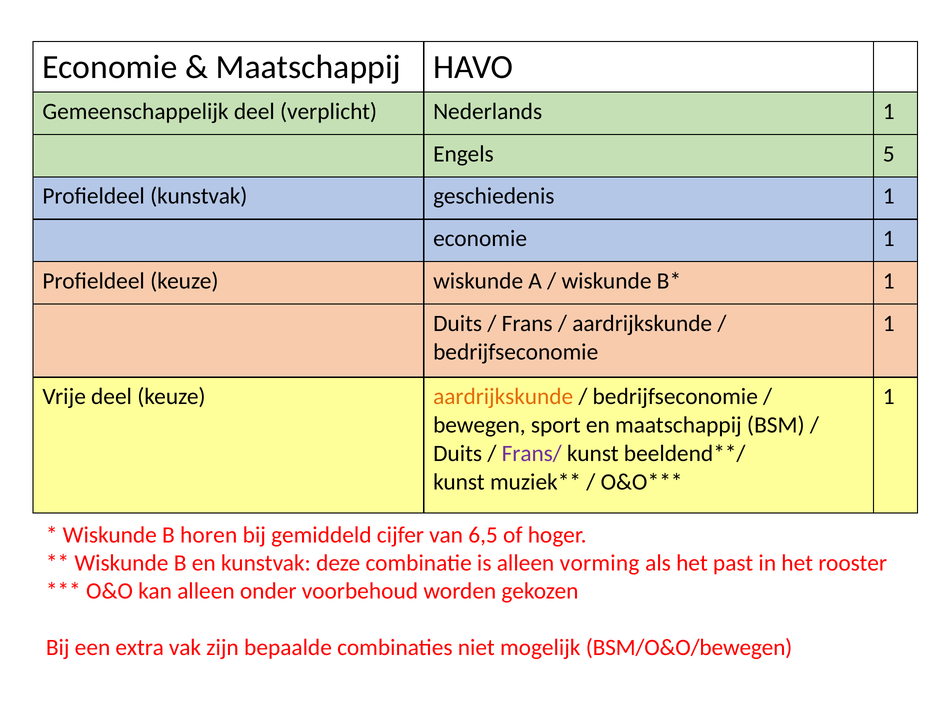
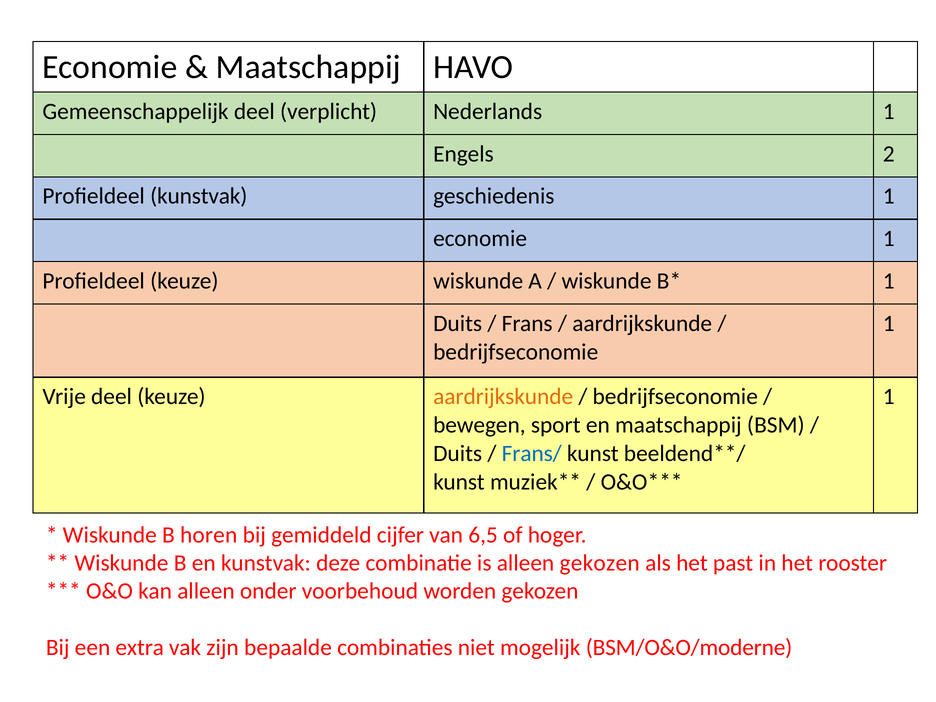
5: 5 -> 2
Frans/ colour: purple -> blue
alleen vorming: vorming -> gekozen
BSM/O&O/bewegen: BSM/O&O/bewegen -> BSM/O&O/moderne
